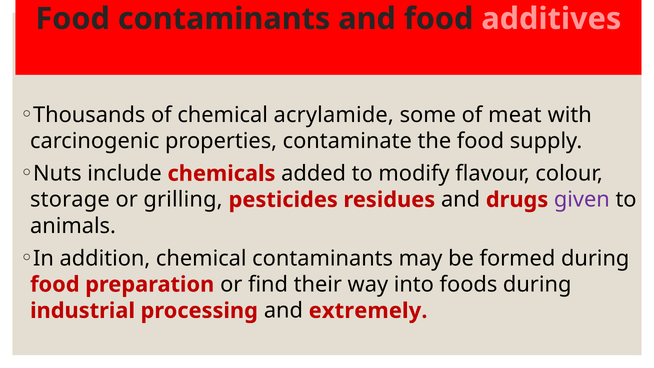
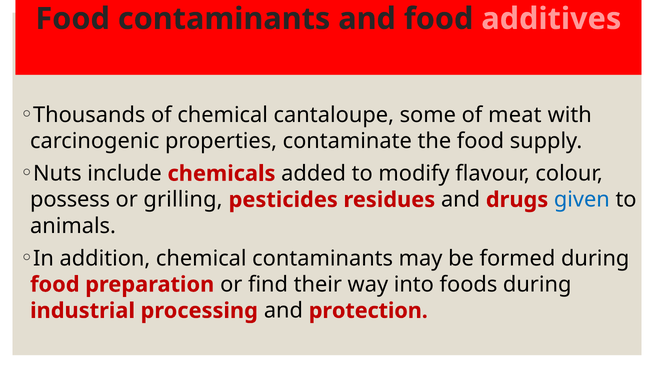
acrylamide: acrylamide -> cantaloupe
storage: storage -> possess
given colour: purple -> blue
extremely: extremely -> protection
